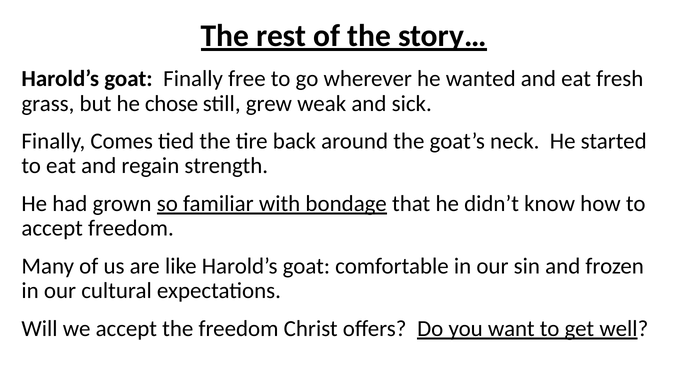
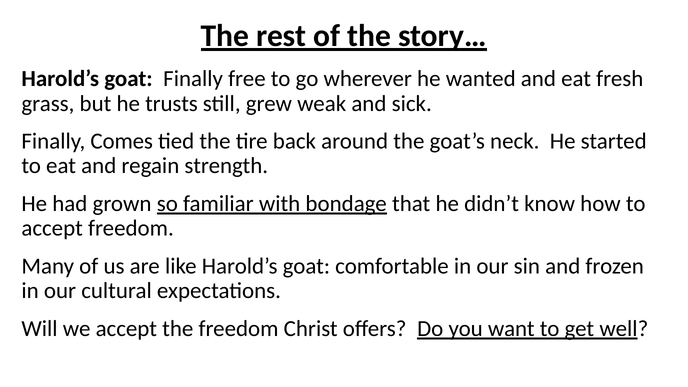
chose: chose -> trusts
